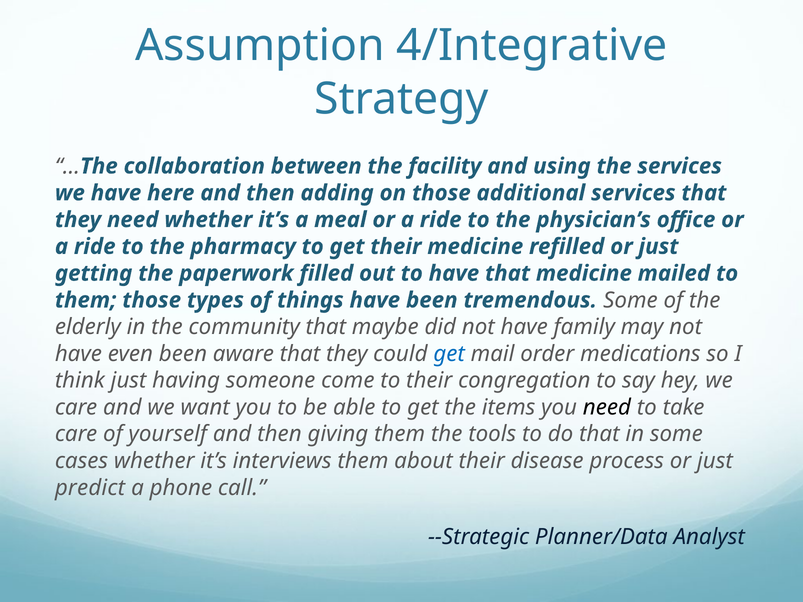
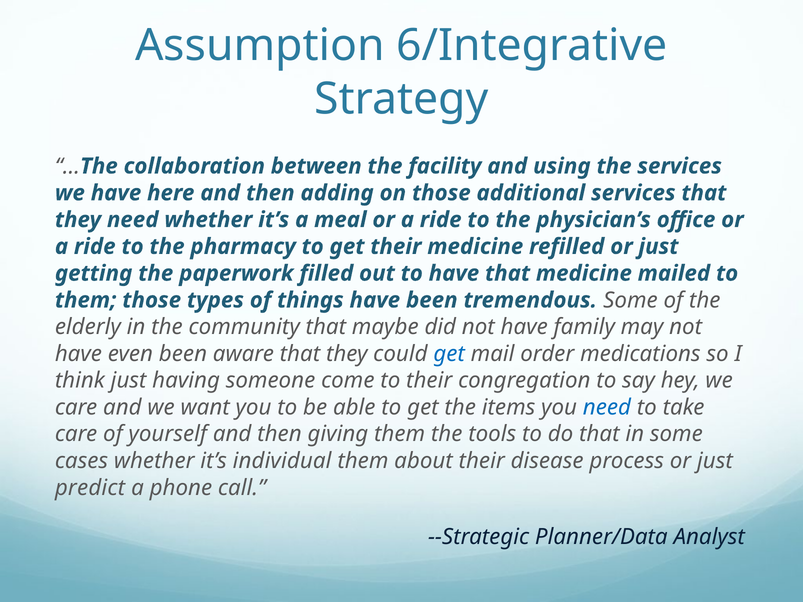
4/Integrative: 4/Integrative -> 6/Integrative
need at (607, 408) colour: black -> blue
interviews: interviews -> individual
